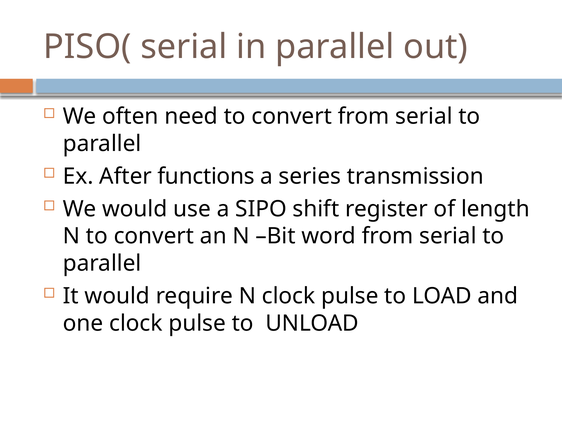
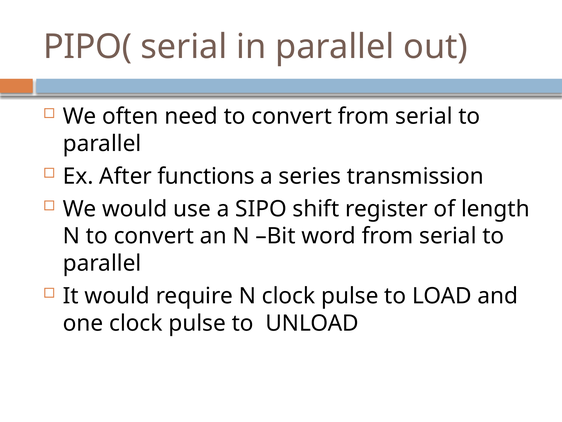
PISO(: PISO( -> PIPO(
